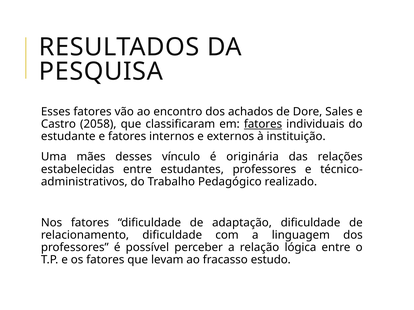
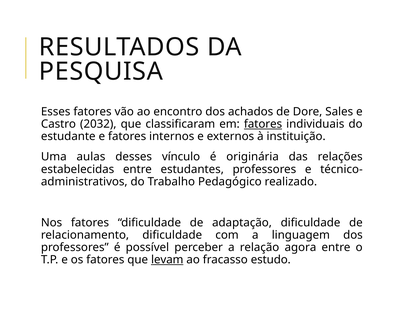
2058: 2058 -> 2032
mães: mães -> aulas
lógica: lógica -> agora
levam underline: none -> present
